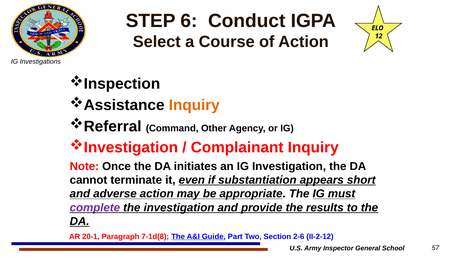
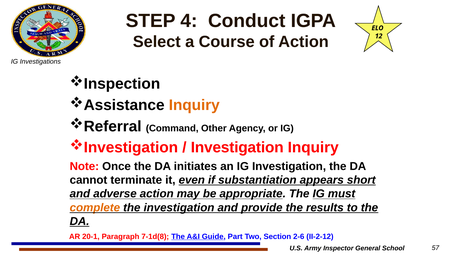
6: 6 -> 4
Complainant at (237, 148): Complainant -> Investigation
complete colour: purple -> orange
